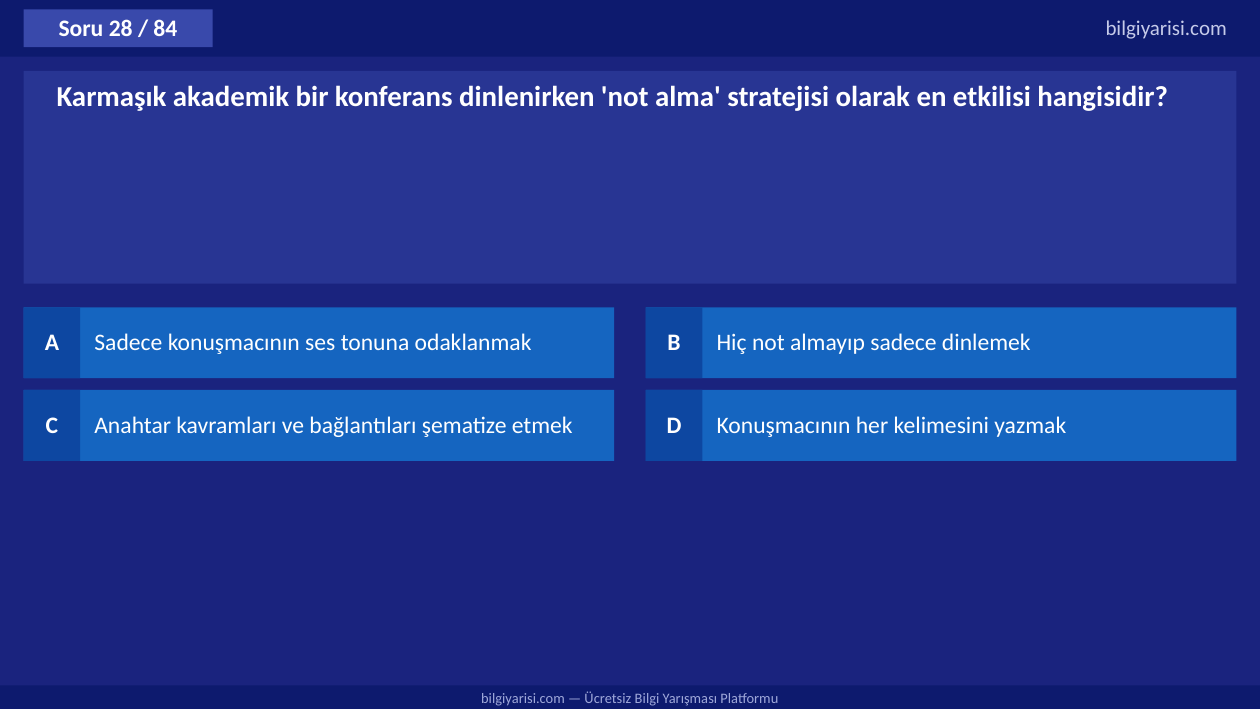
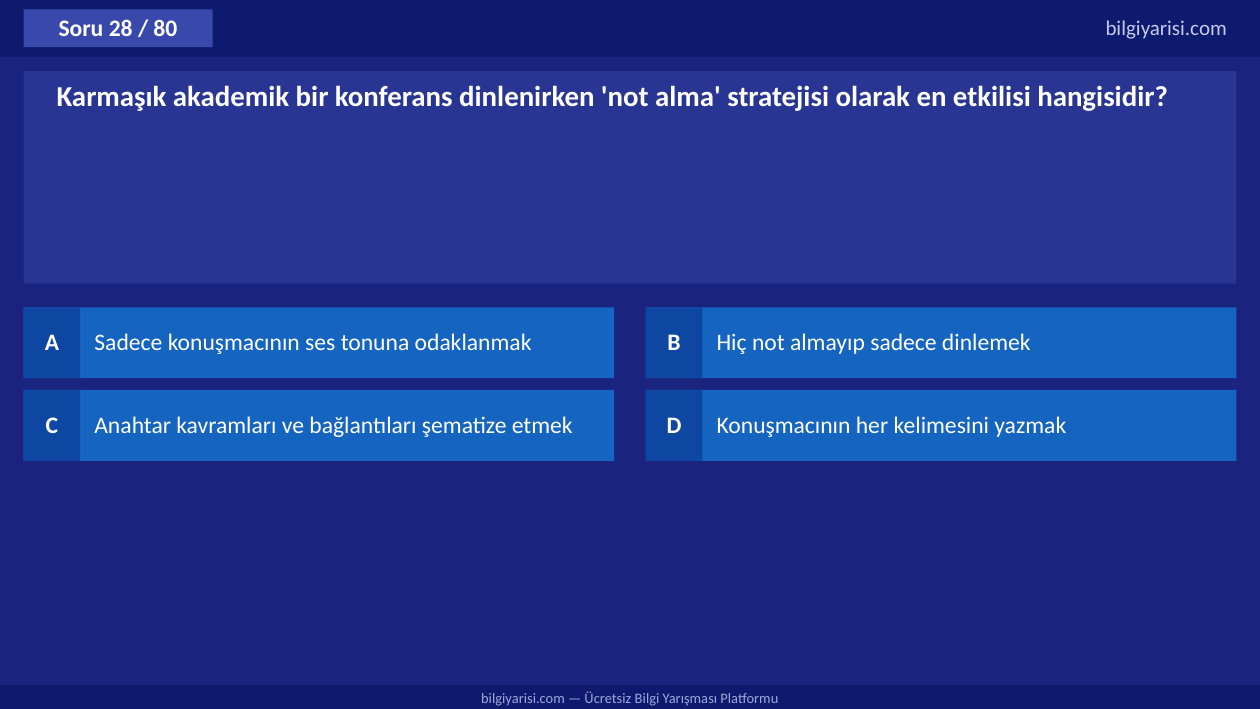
84: 84 -> 80
